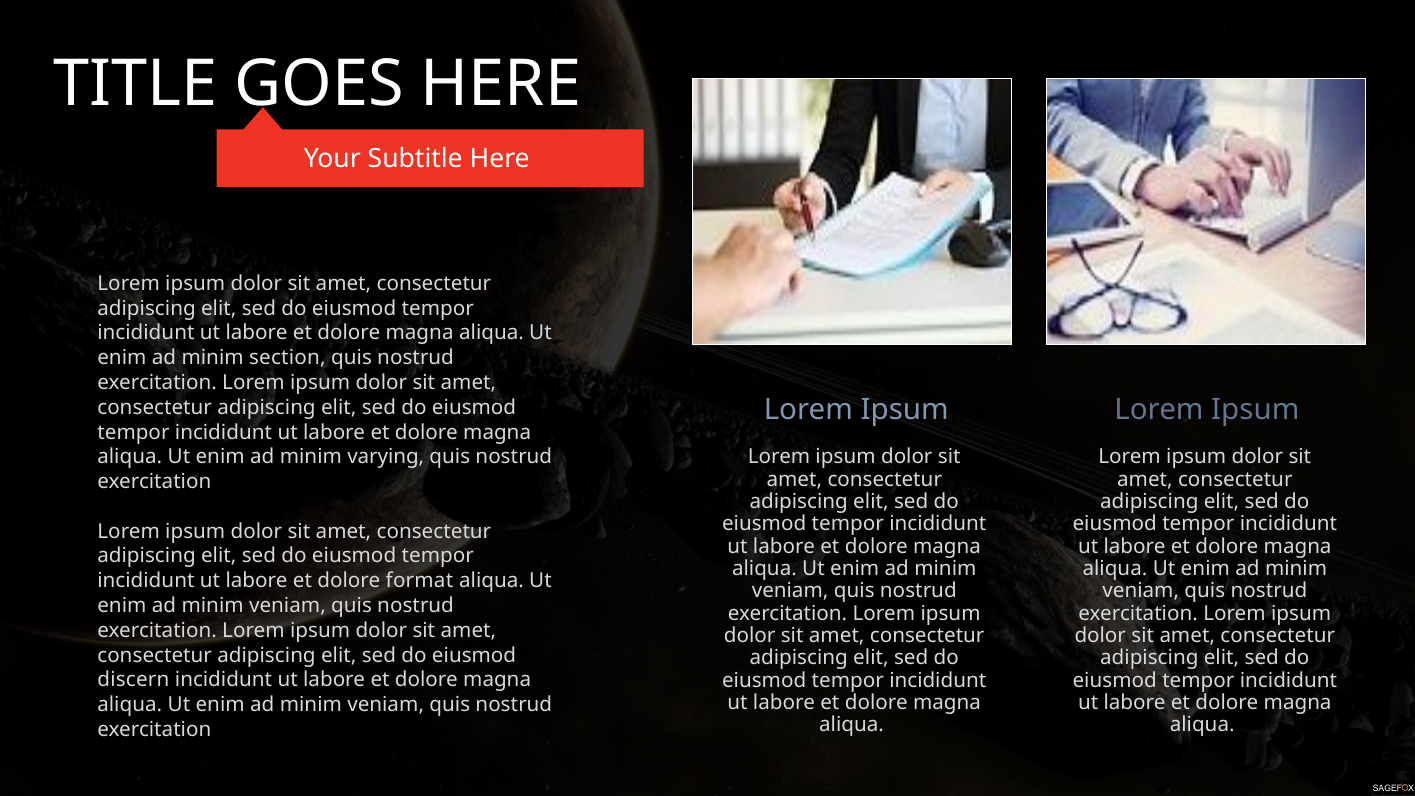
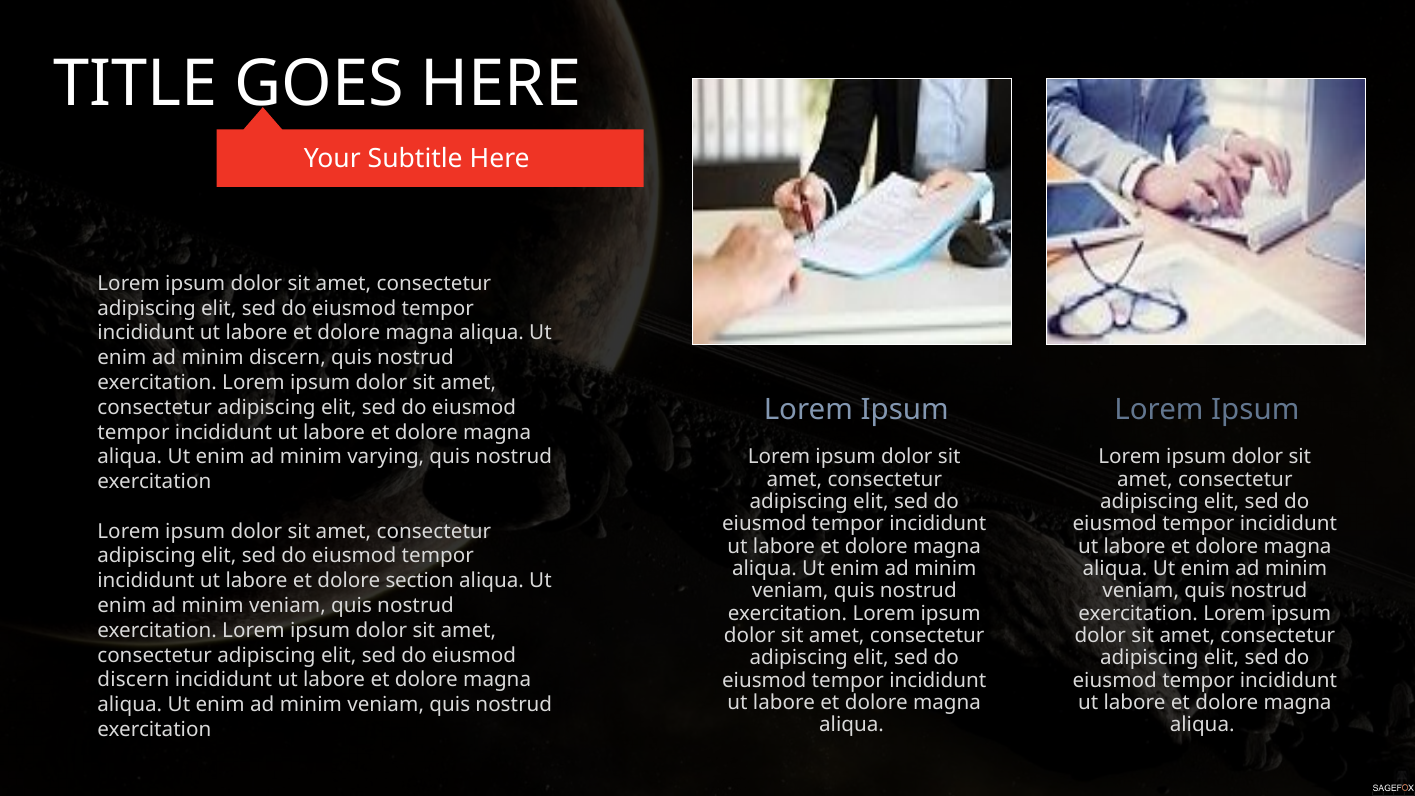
minim section: section -> discern
format: format -> section
